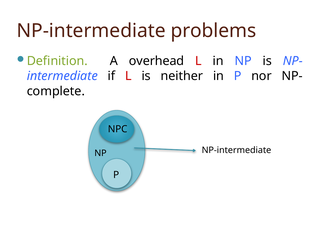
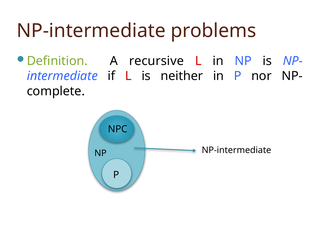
overhead: overhead -> recursive
